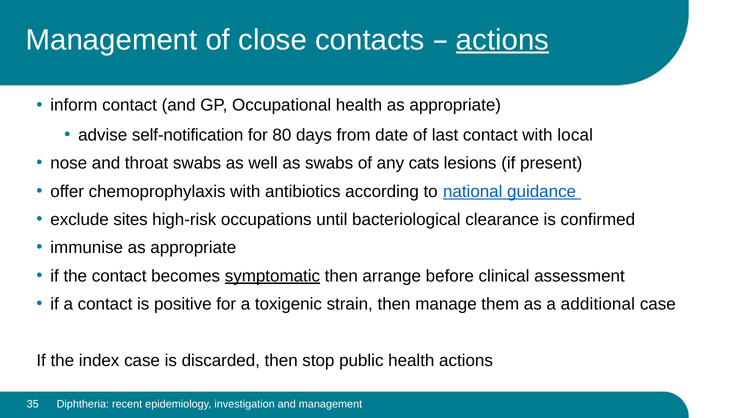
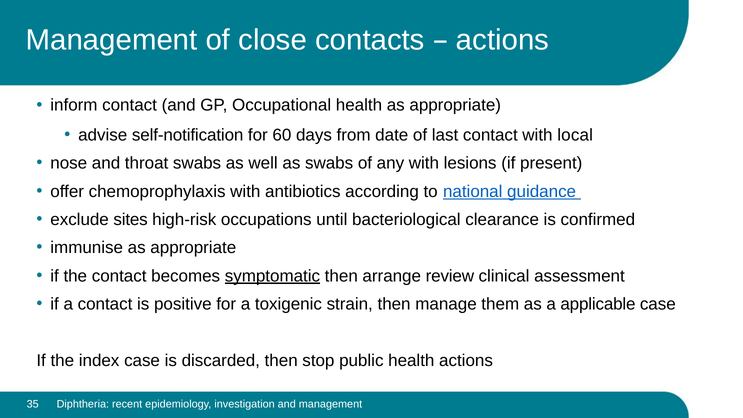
actions at (503, 40) underline: present -> none
80: 80 -> 60
any cats: cats -> with
before: before -> review
additional: additional -> applicable
